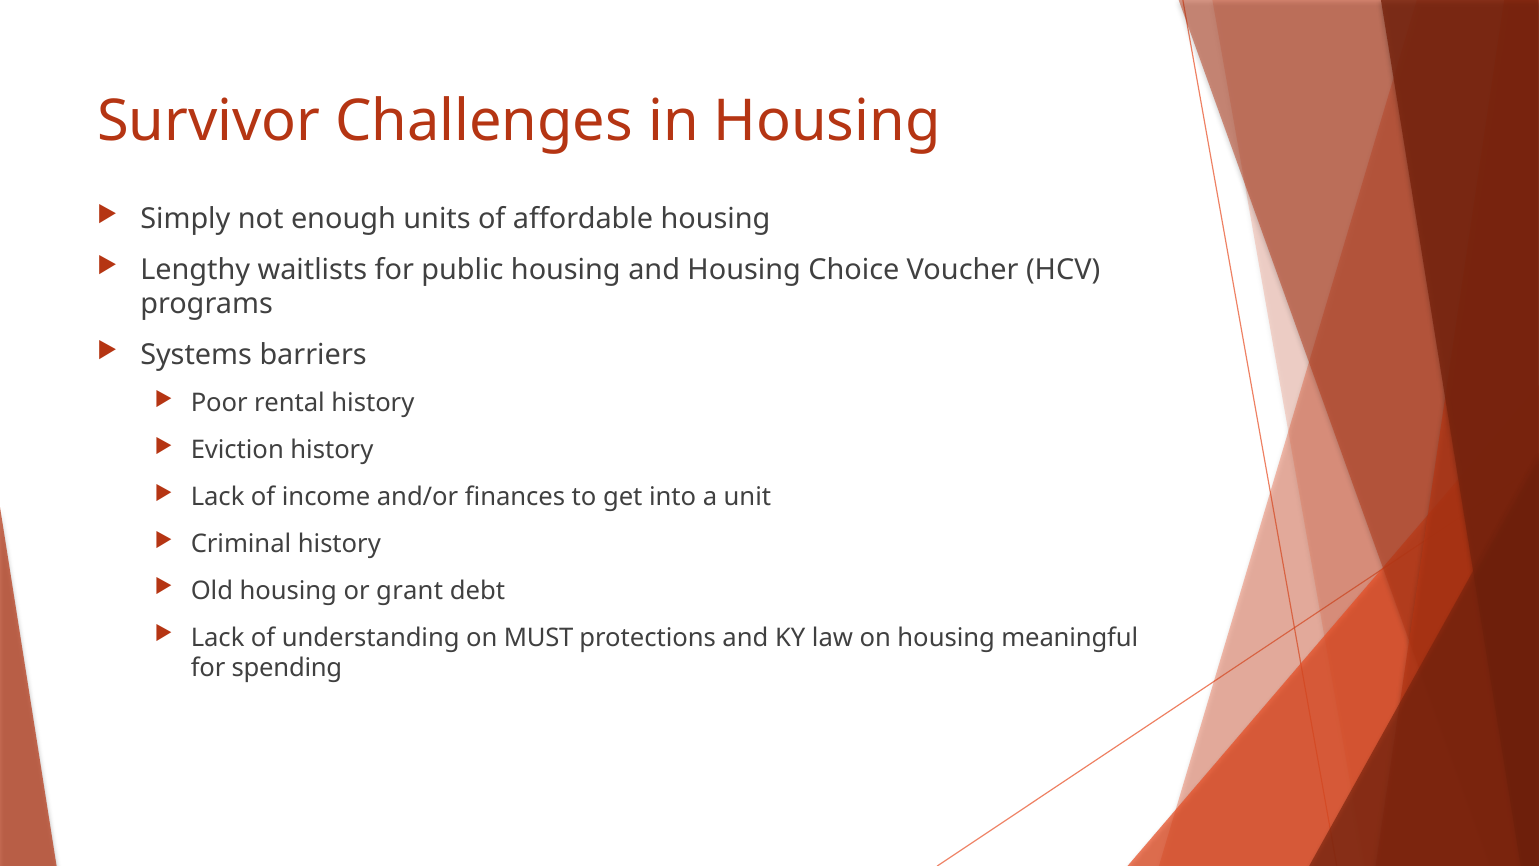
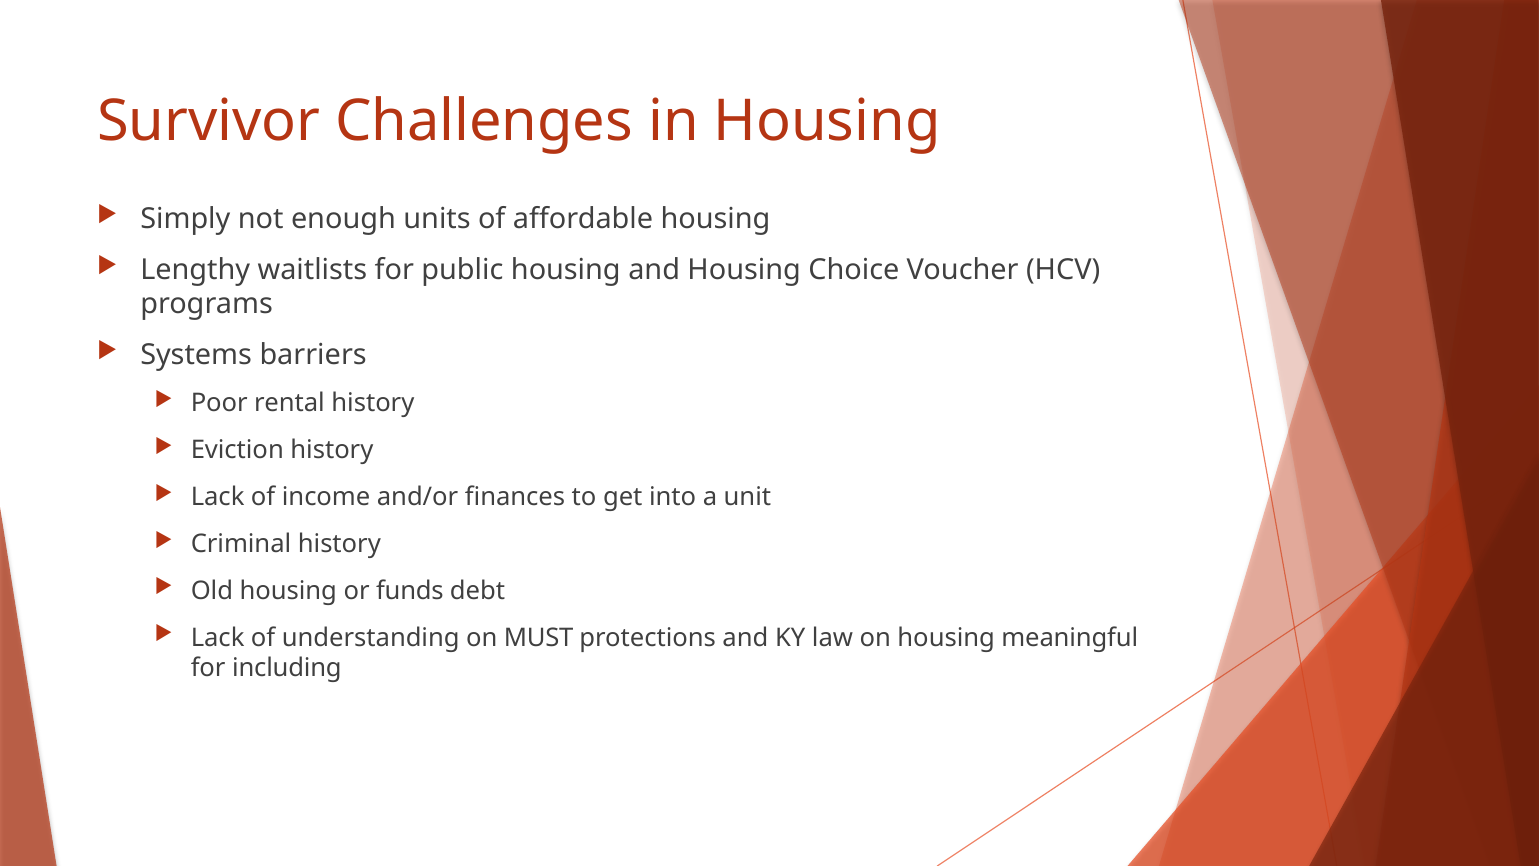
grant: grant -> funds
spending: spending -> including
